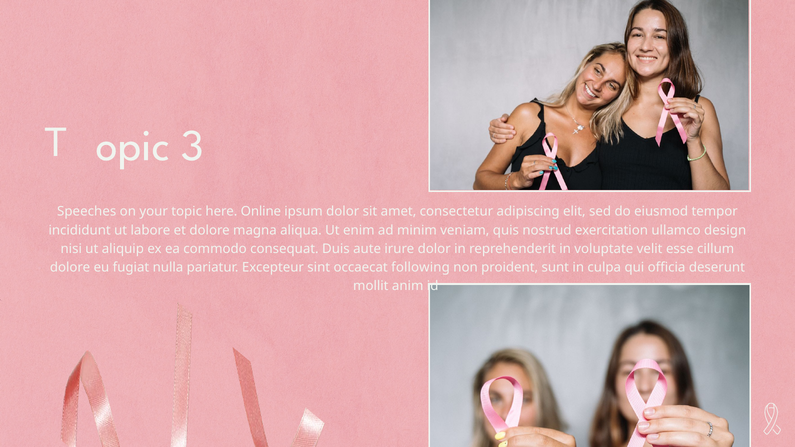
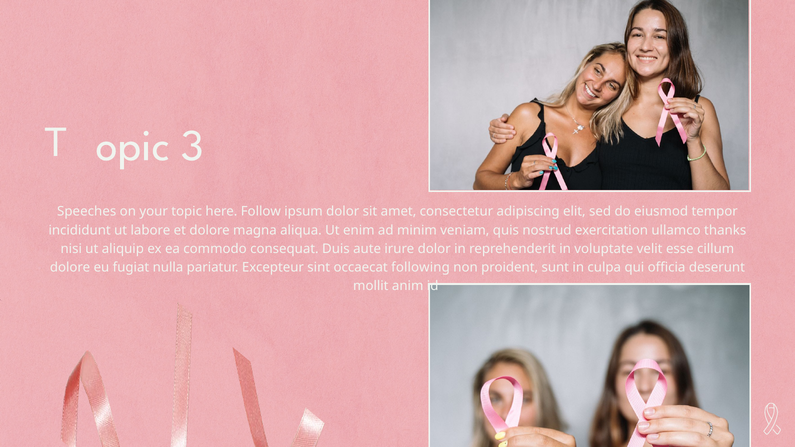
Online: Online -> Follow
design: design -> thanks
